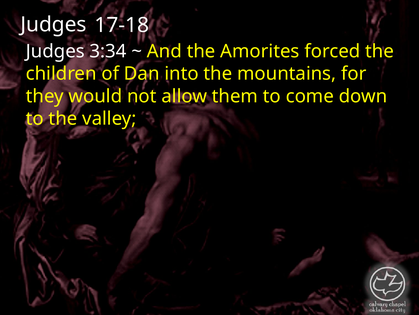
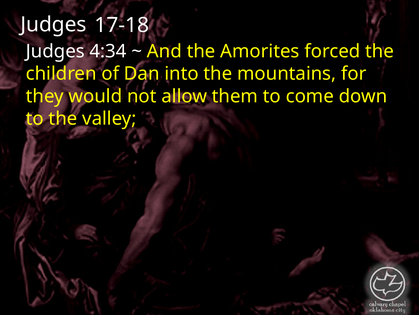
3:34: 3:34 -> 4:34
